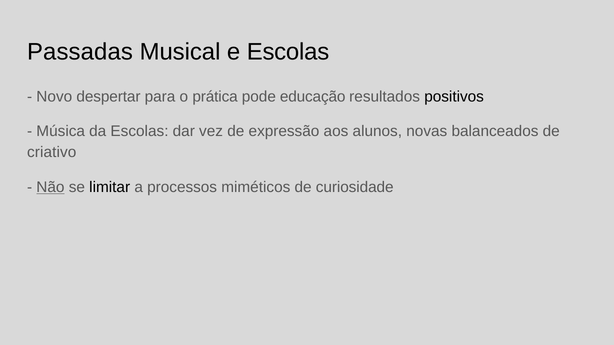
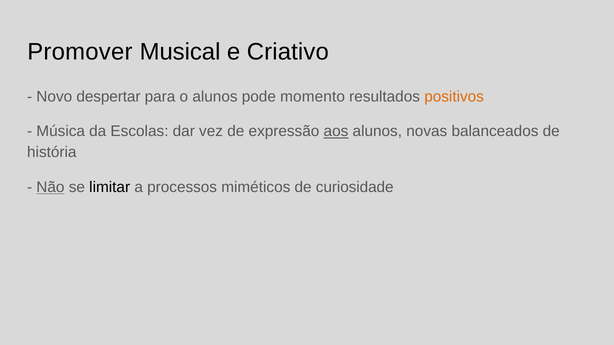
Passadas: Passadas -> Promover
e Escolas: Escolas -> Criativo
o prática: prática -> alunos
educação: educação -> momento
positivos colour: black -> orange
aos underline: none -> present
criativo: criativo -> história
